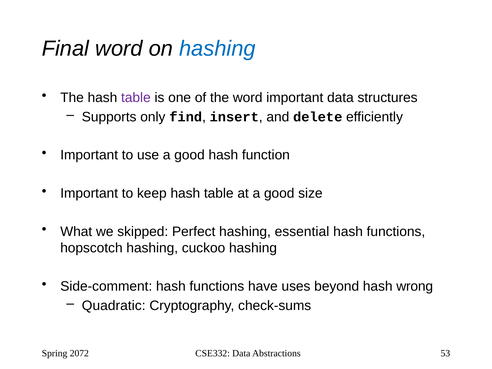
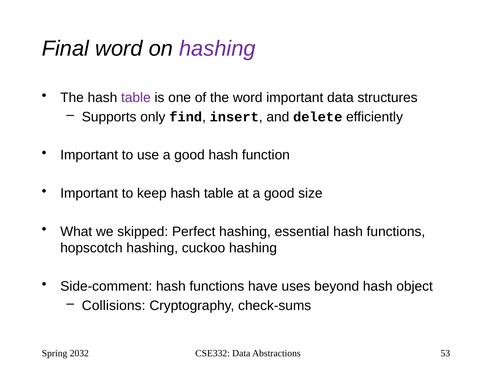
hashing at (217, 49) colour: blue -> purple
wrong: wrong -> object
Quadratic: Quadratic -> Collisions
2072: 2072 -> 2032
